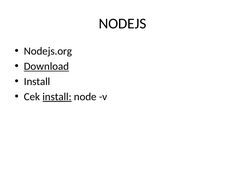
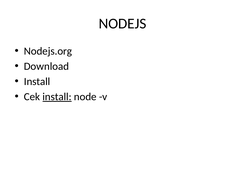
Download underline: present -> none
